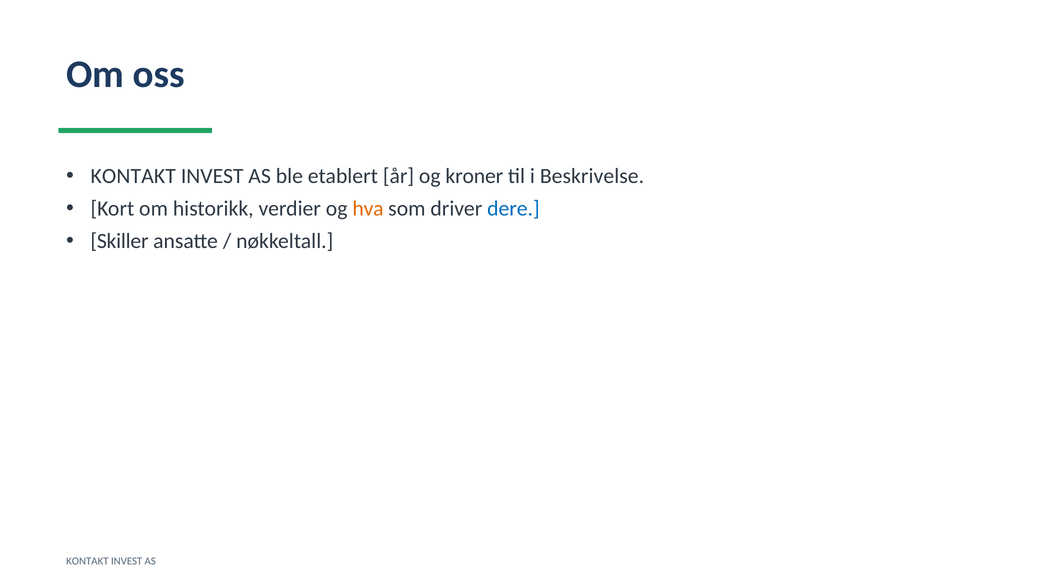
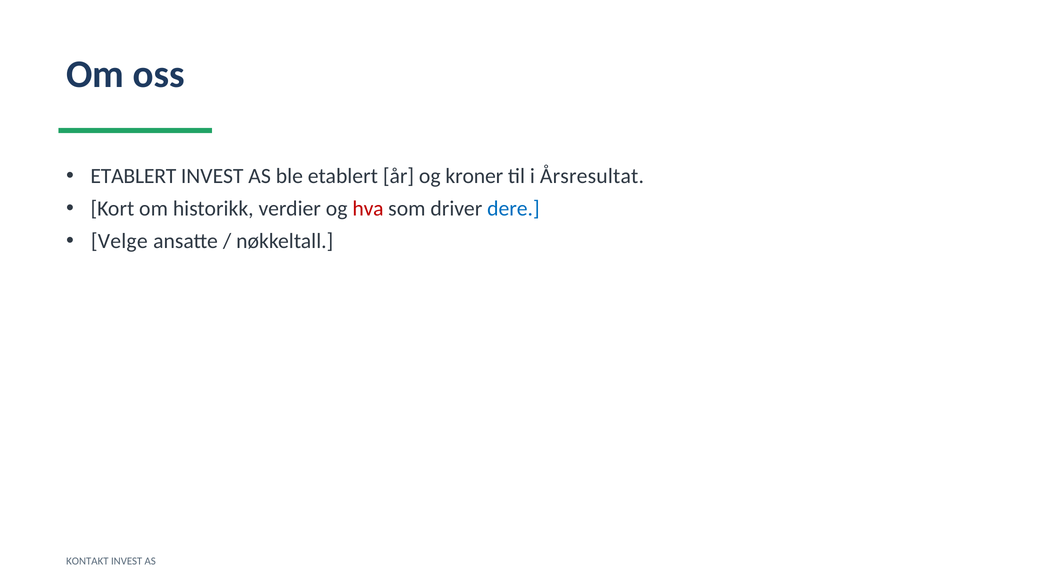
KONTAKT at (133, 176): KONTAKT -> ETABLERT
Beskrivelse: Beskrivelse -> Årsresultat
hva colour: orange -> red
Skiller: Skiller -> Velge
